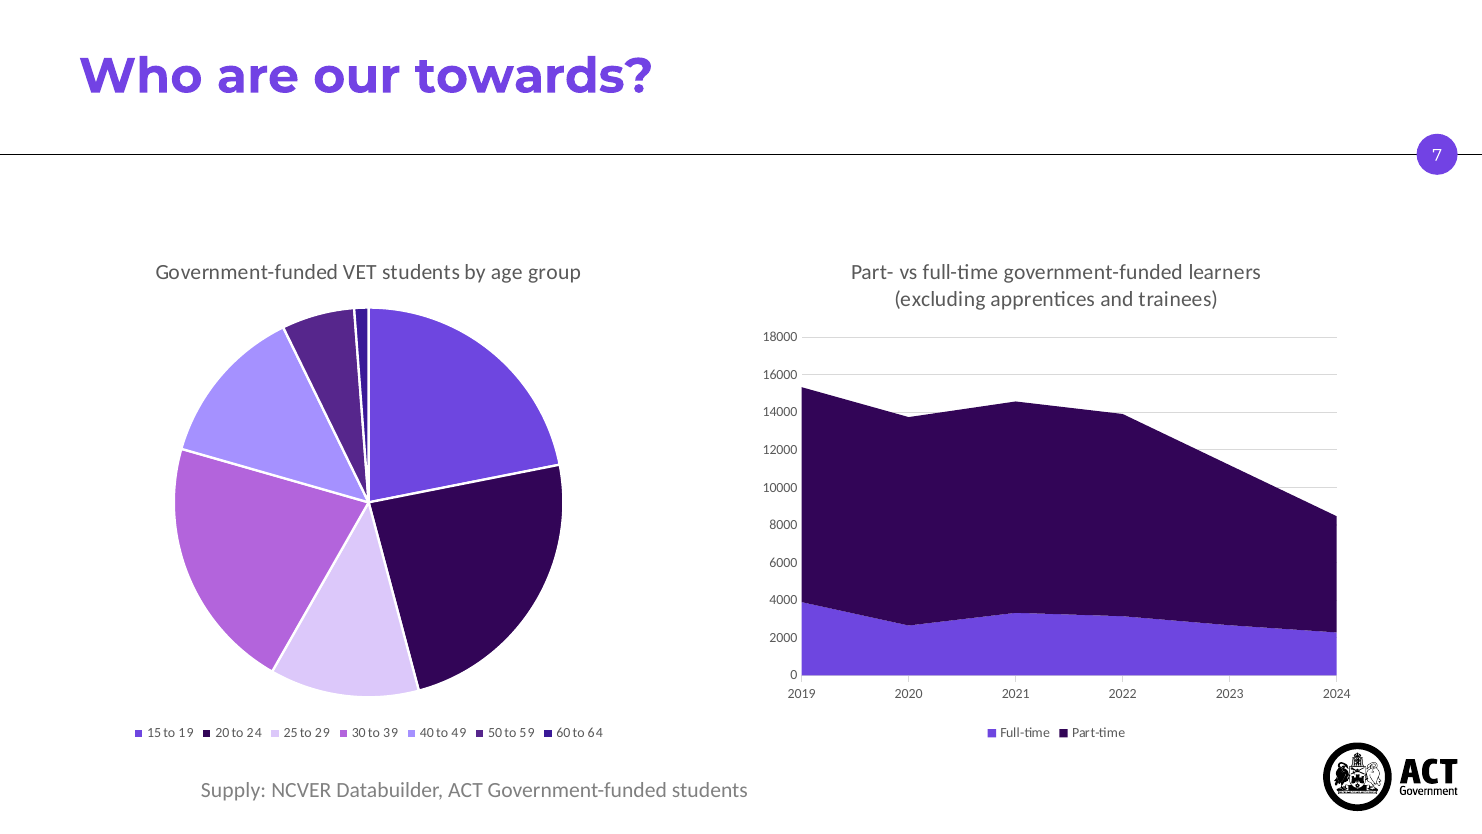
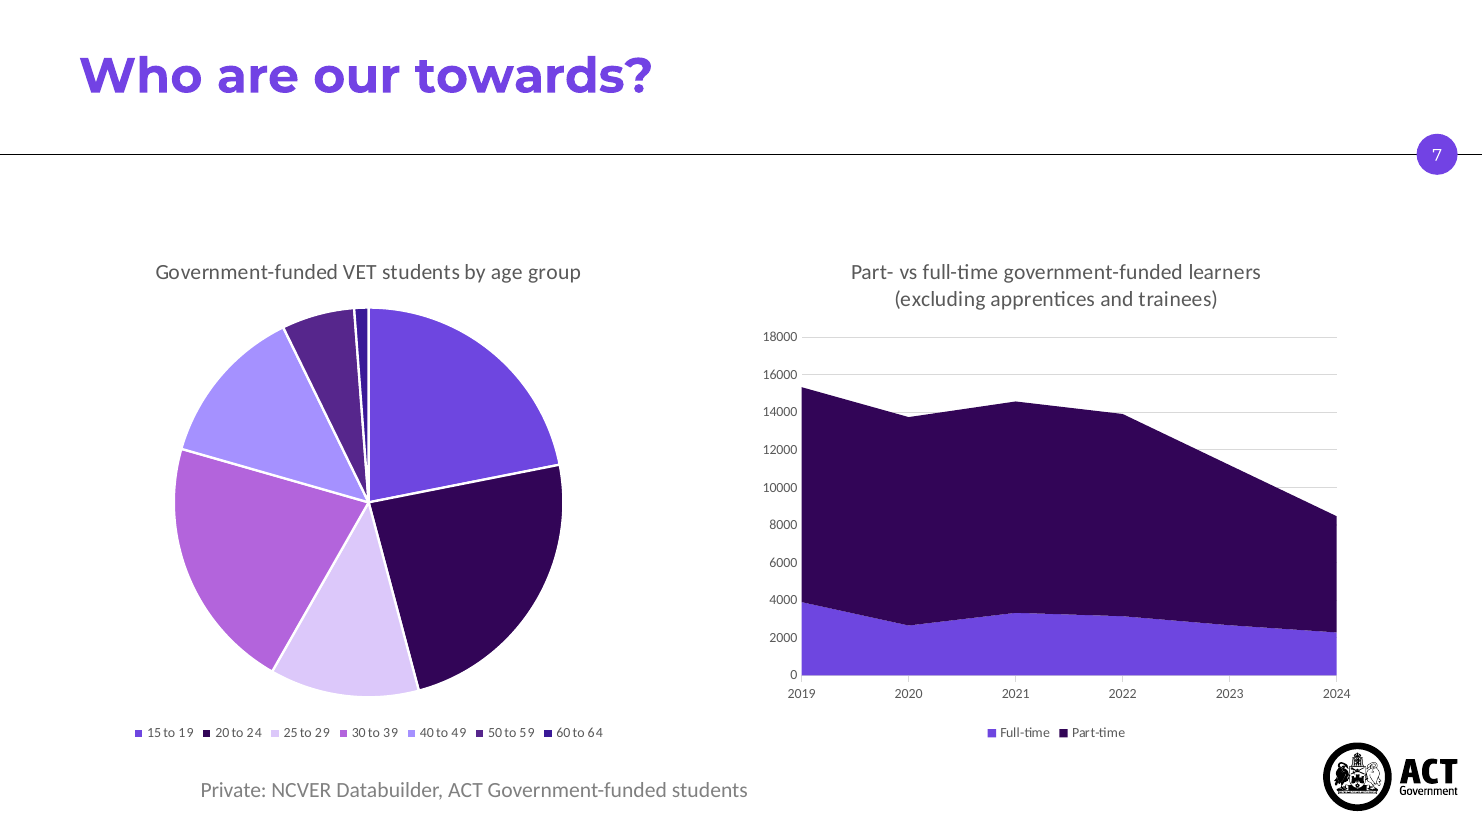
Supply: Supply -> Private
